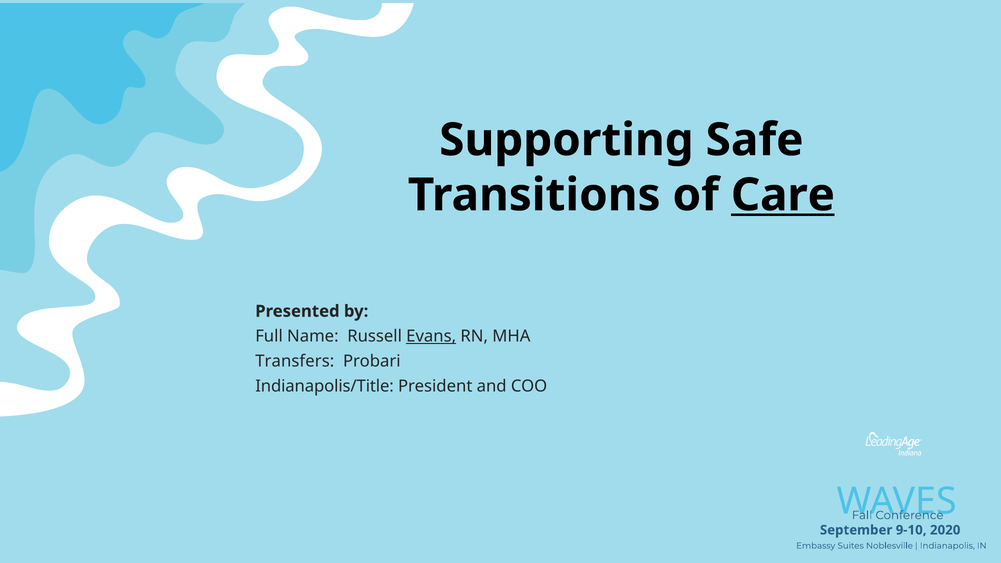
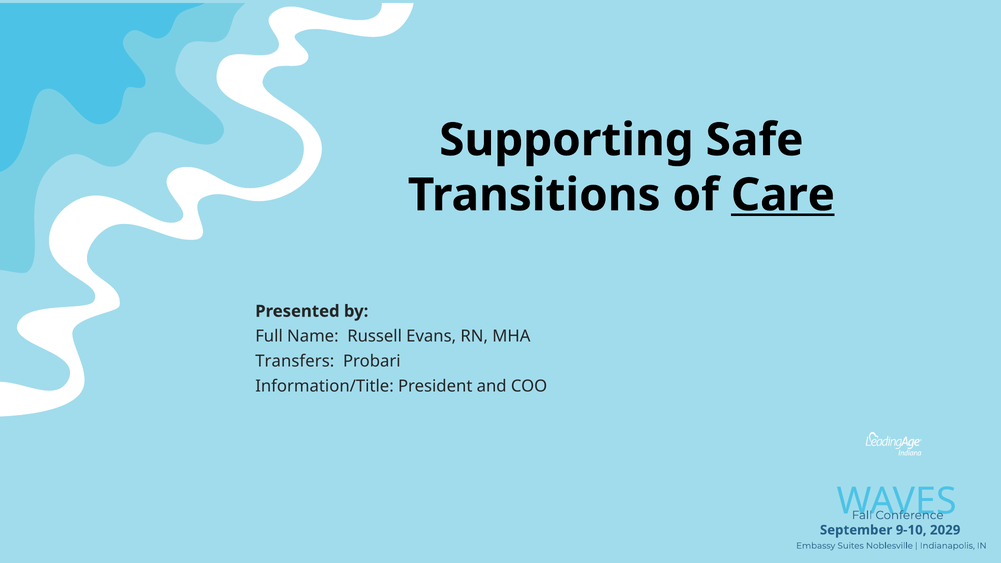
Evans underline: present -> none
Indianapolis/Title: Indianapolis/Title -> Information/Title
2020: 2020 -> 2029
